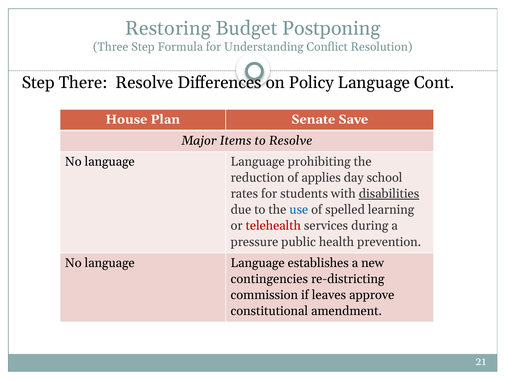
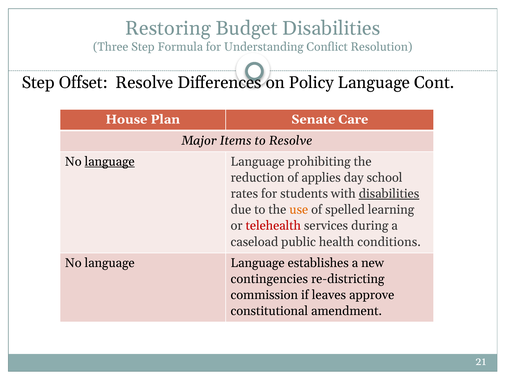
Budget Postponing: Postponing -> Disabilities
There: There -> Offset
Save: Save -> Care
language at (110, 161) underline: none -> present
use colour: blue -> orange
pressure: pressure -> caseload
prevention: prevention -> conditions
